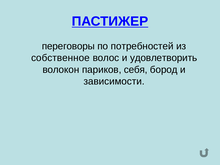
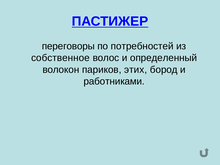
удовлетворить: удовлетворить -> определенный
себя: себя -> этих
зависимости: зависимости -> работниками
